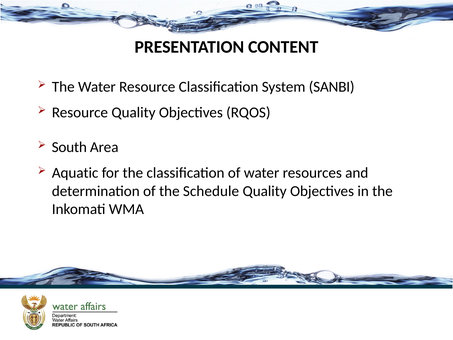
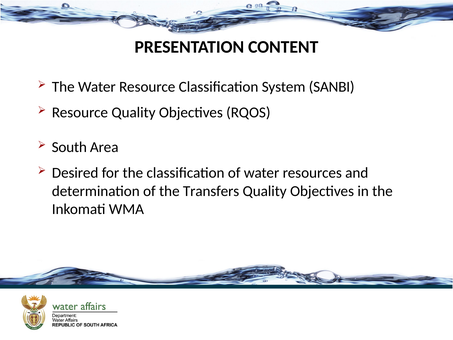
Aquatic: Aquatic -> Desired
Schedule: Schedule -> Transfers
